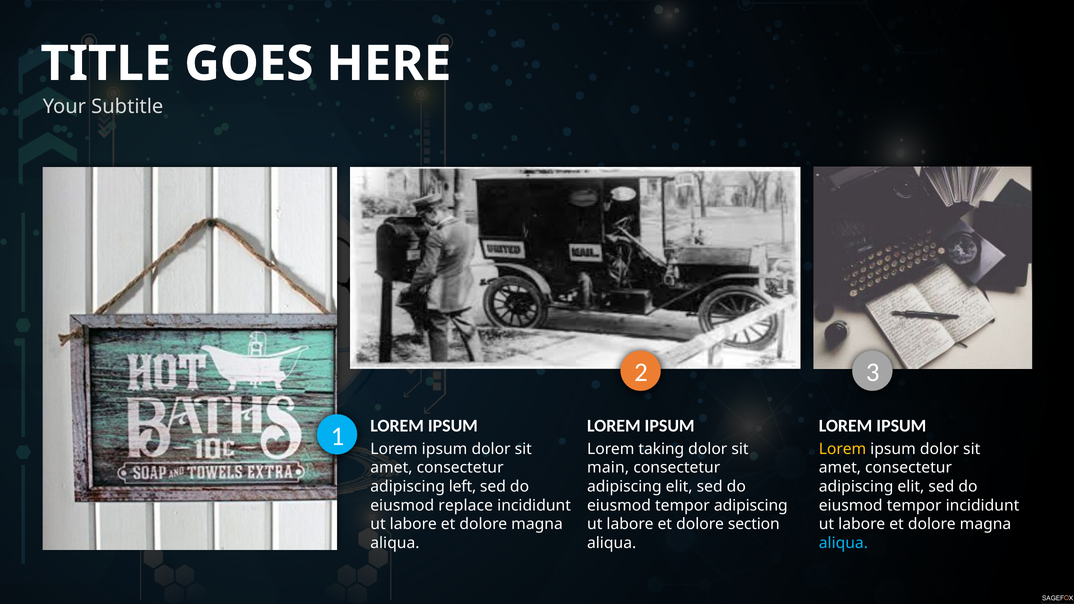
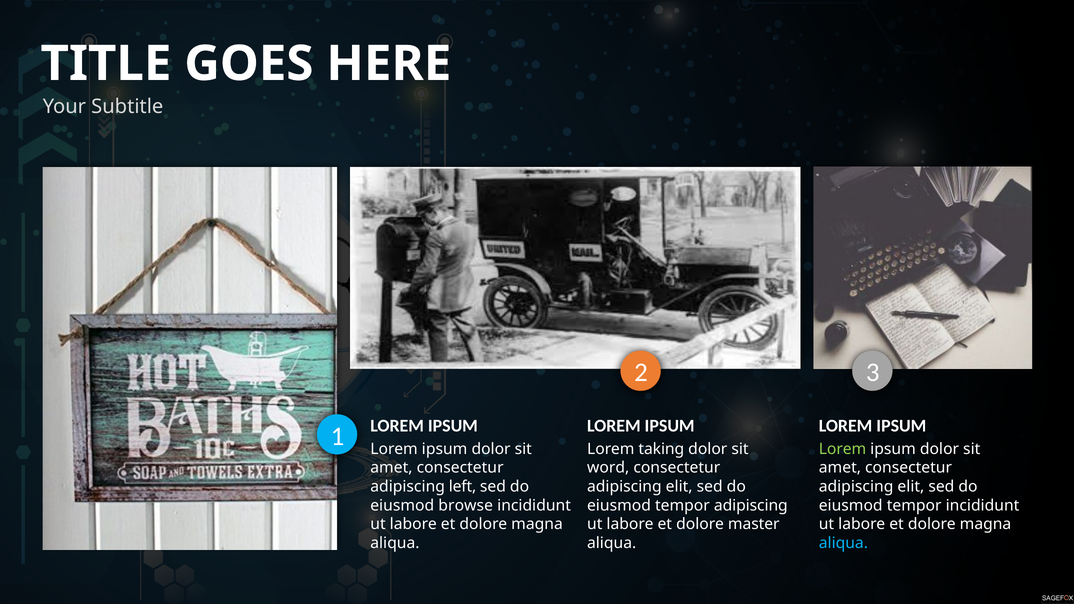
Lorem at (843, 449) colour: yellow -> light green
main: main -> word
replace: replace -> browse
section: section -> master
